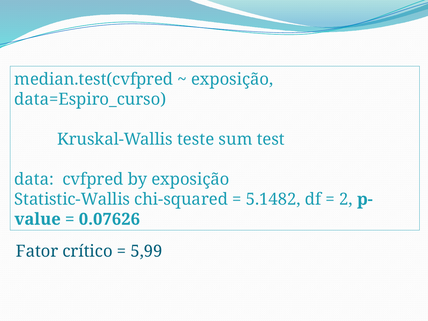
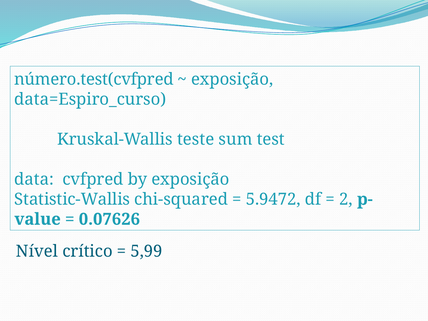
median.test(cvfpred: median.test(cvfpred -> número.test(cvfpred
5.1482: 5.1482 -> 5.9472
Fator: Fator -> Nível
